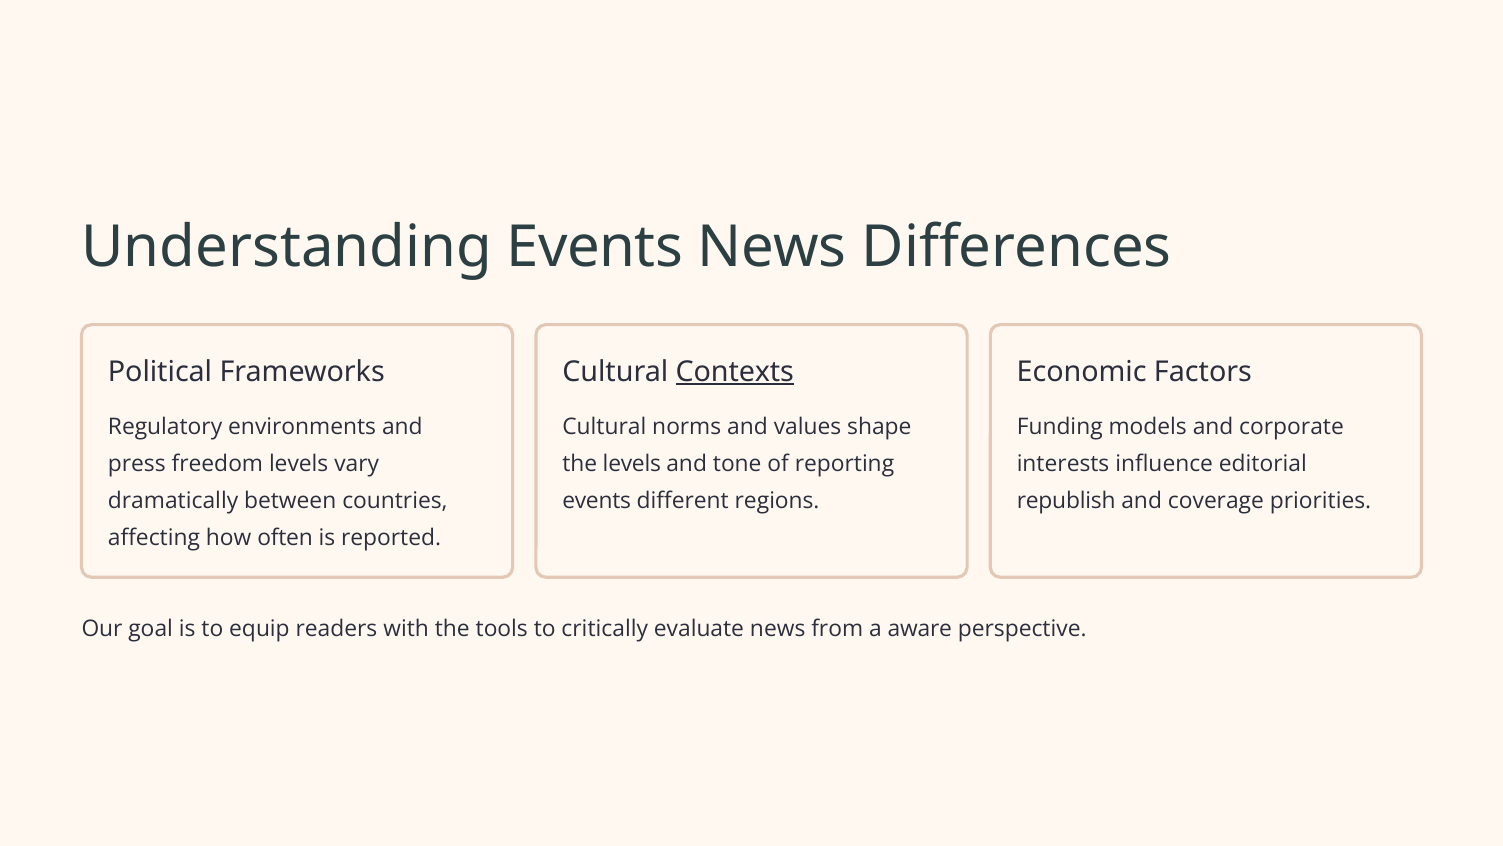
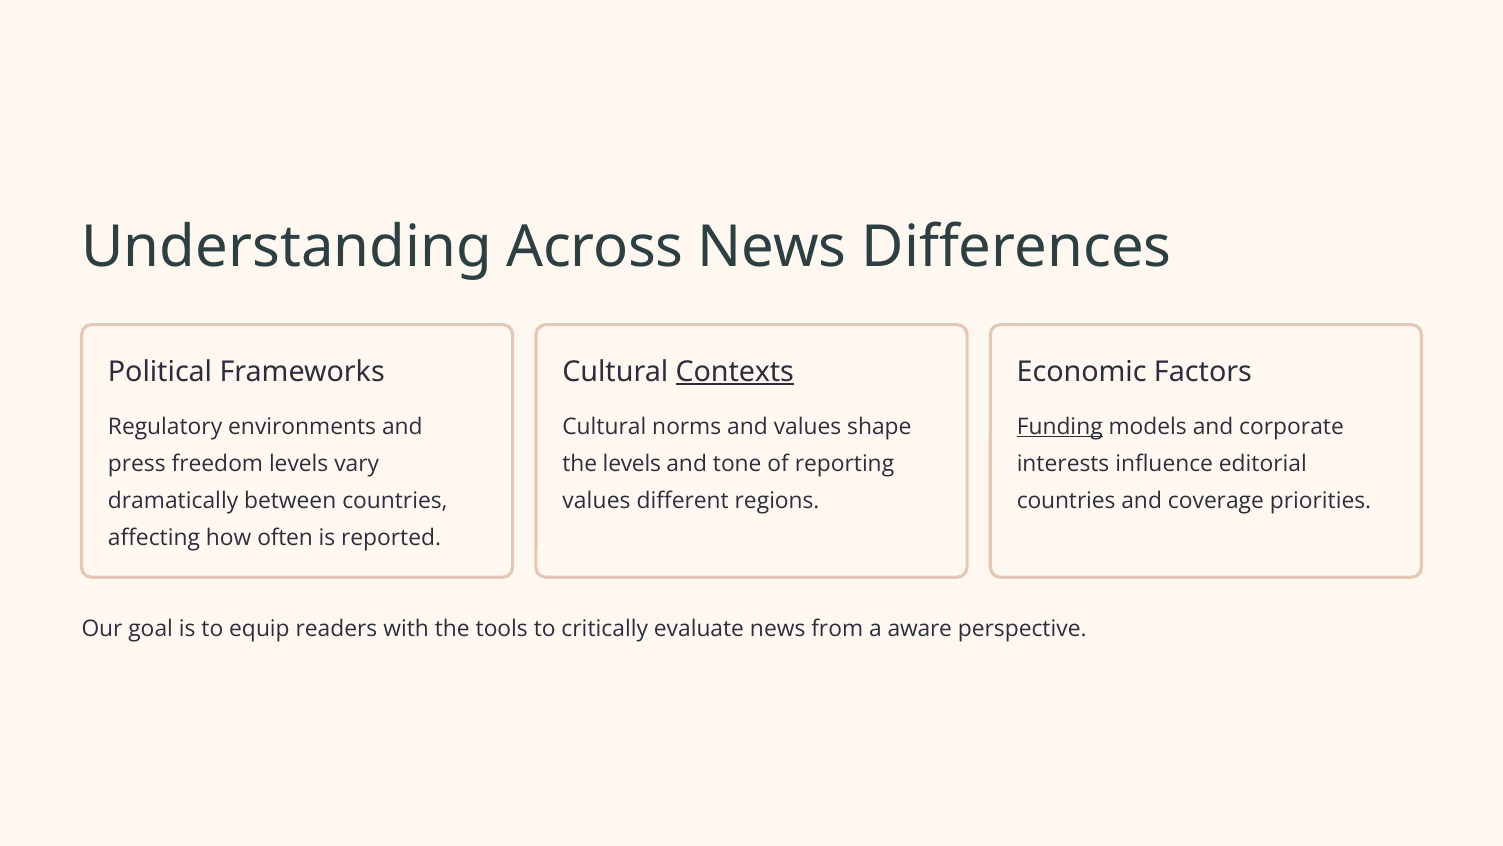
Understanding Events: Events -> Across
Funding underline: none -> present
events at (597, 501): events -> values
republish at (1066, 501): republish -> countries
